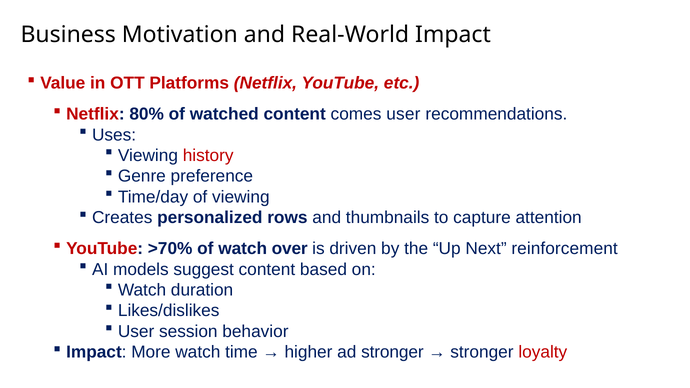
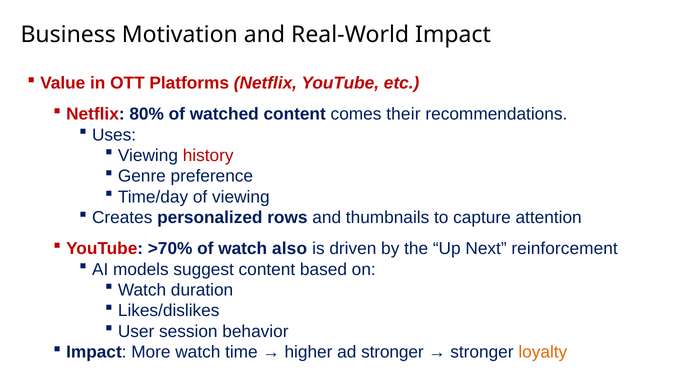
comes user: user -> their
over: over -> also
loyalty colour: red -> orange
